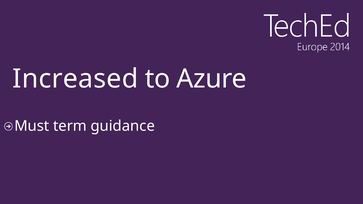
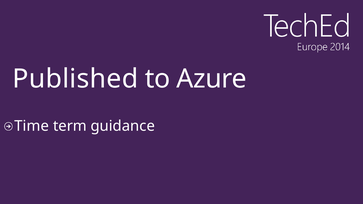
Increased: Increased -> Published
Must: Must -> Time
